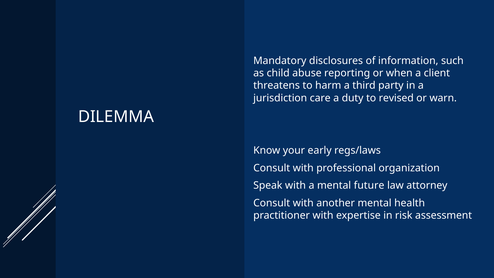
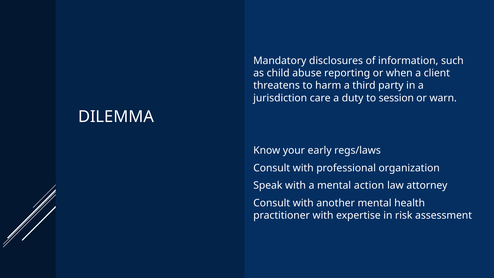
revised: revised -> session
future: future -> action
